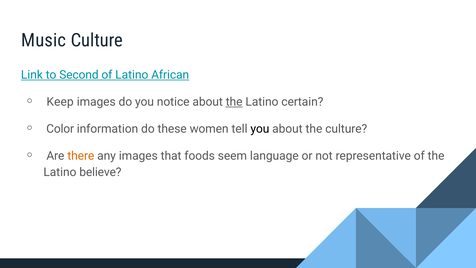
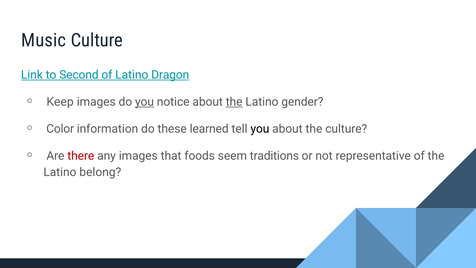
African: African -> Dragon
you at (145, 102) underline: none -> present
certain: certain -> gender
women: women -> learned
there colour: orange -> red
language: language -> traditions
believe: believe -> belong
